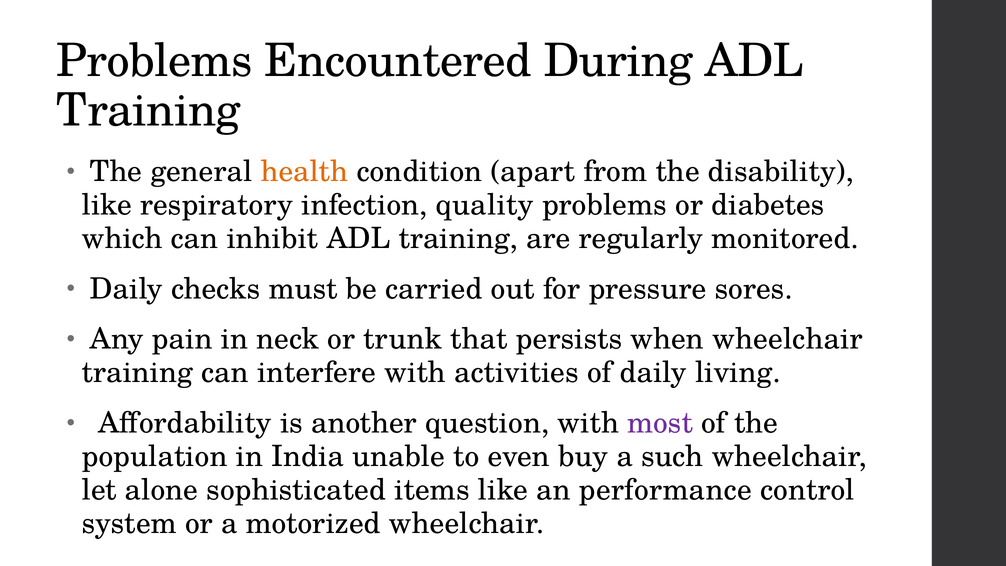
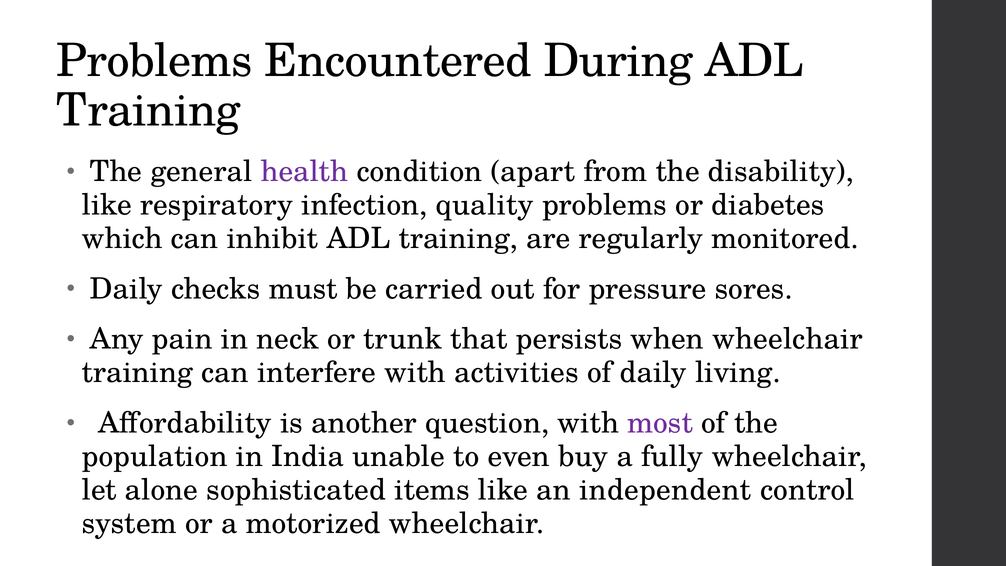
health colour: orange -> purple
such: such -> fully
performance: performance -> independent
